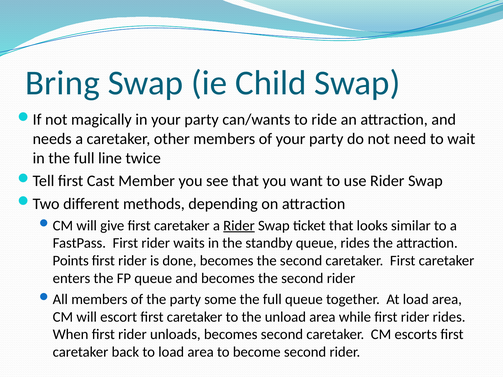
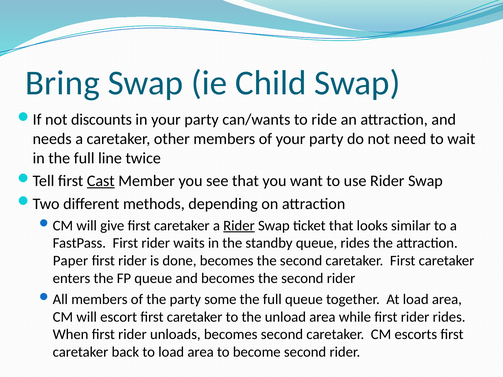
magically: magically -> discounts
Cast underline: none -> present
Points: Points -> Paper
